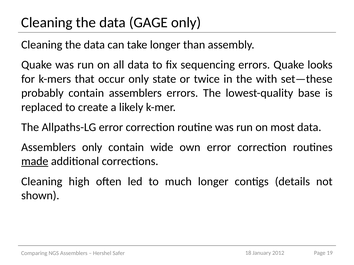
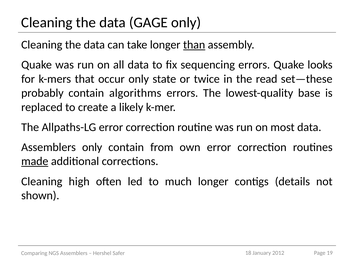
than underline: none -> present
with: with -> read
contain assemblers: assemblers -> algorithms
wide: wide -> from
